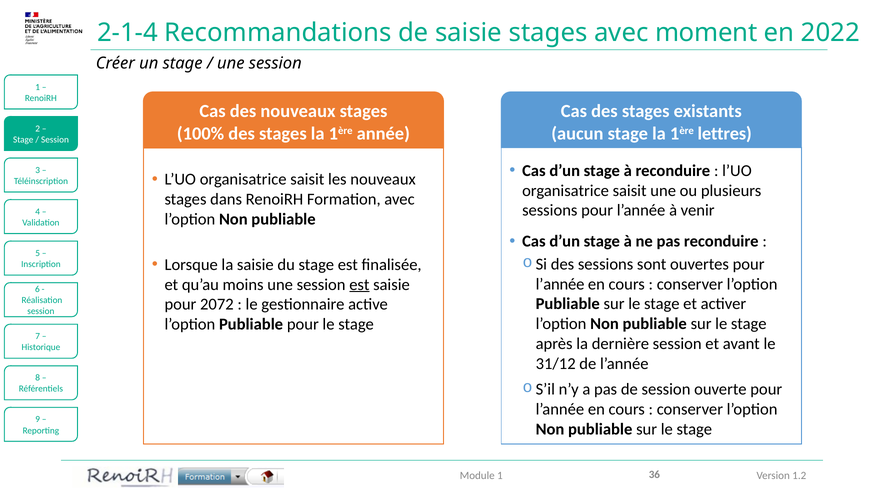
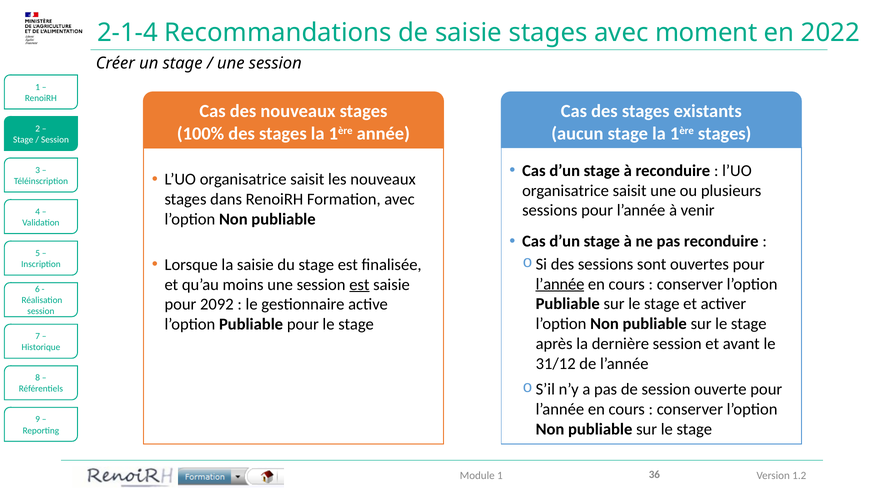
1ère lettres: lettres -> stages
l’année at (560, 284) underline: none -> present
2072: 2072 -> 2092
